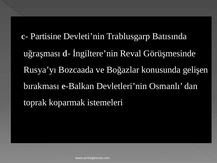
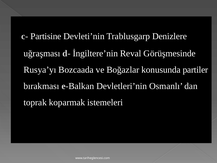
Batısında: Batısında -> Denizlere
gelişen: gelişen -> partiler
